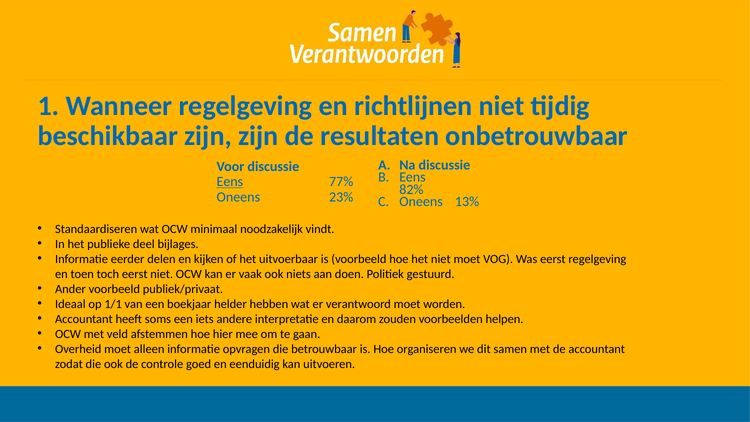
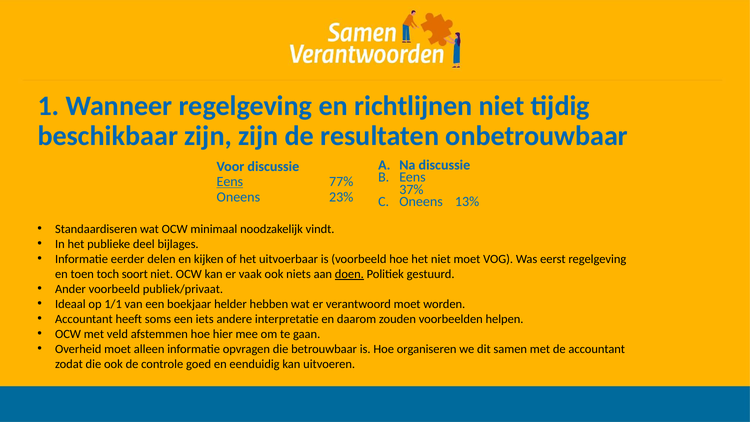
82%: 82% -> 37%
toch eerst: eerst -> soort
doen underline: none -> present
